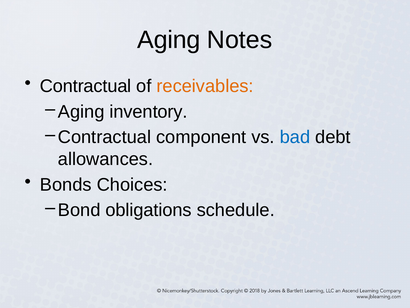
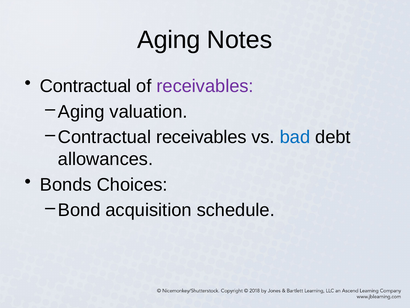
receivables at (205, 86) colour: orange -> purple
inventory: inventory -> valuation
Contractual component: component -> receivables
obligations: obligations -> acquisition
